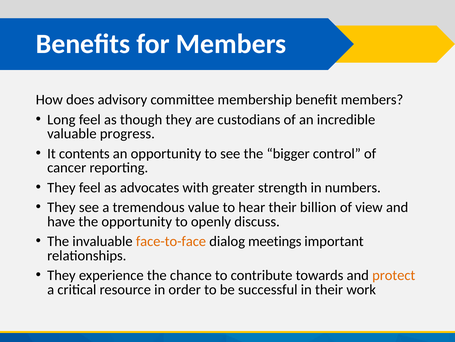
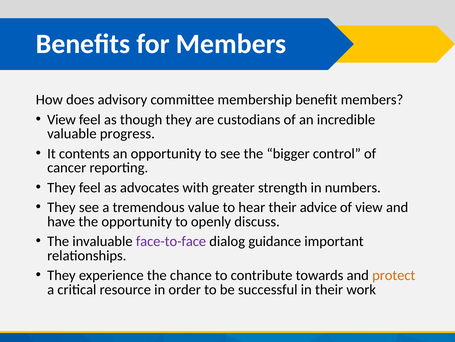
Long at (61, 119): Long -> View
billion: billion -> advice
face-to-face colour: orange -> purple
meetings: meetings -> guidance
